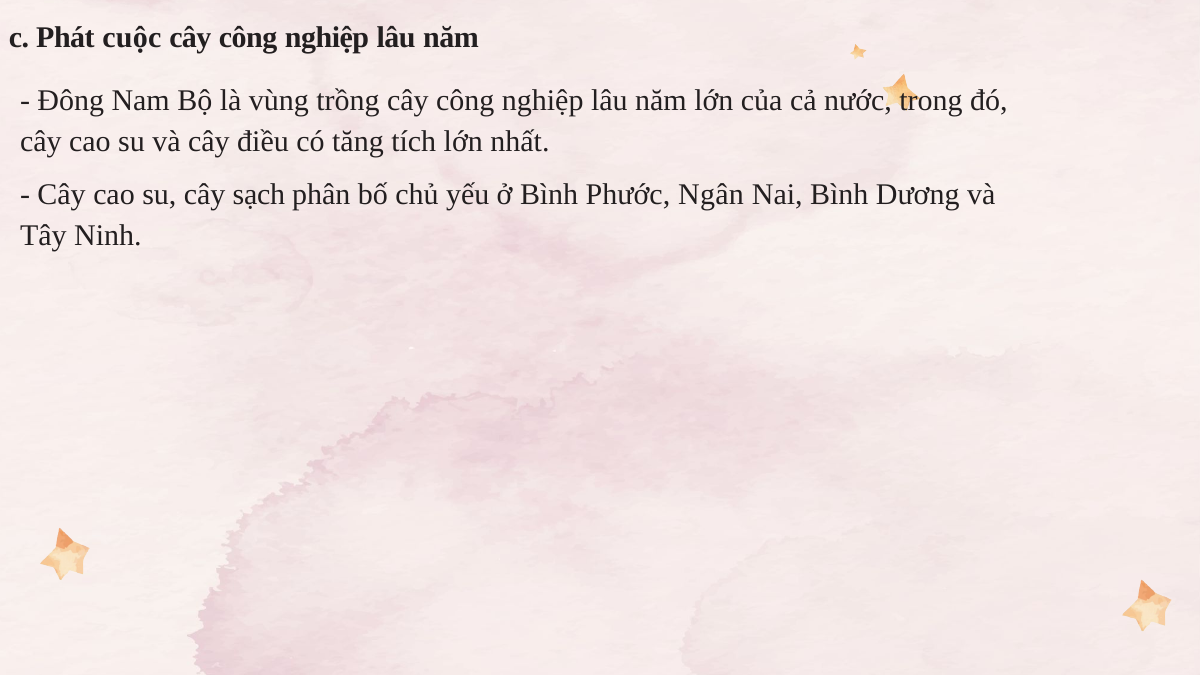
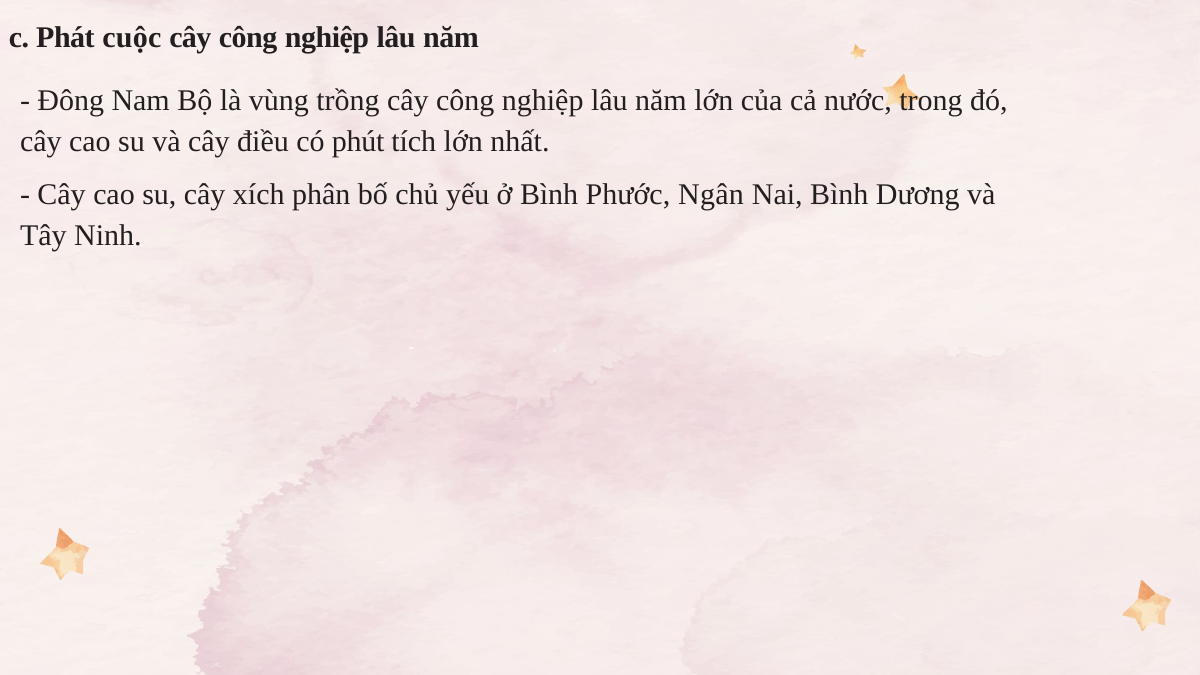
tăng: tăng -> phút
sạch: sạch -> xích
